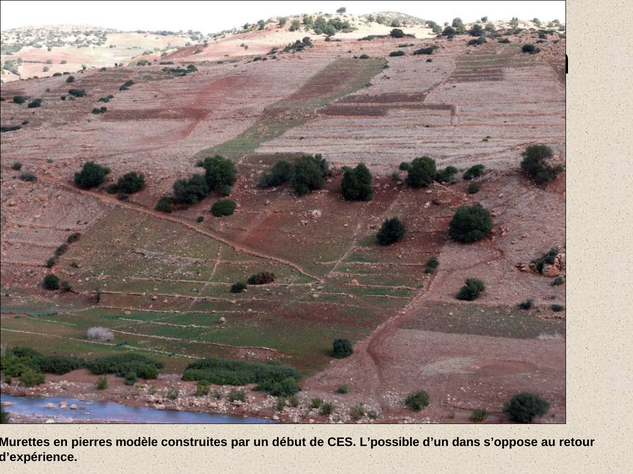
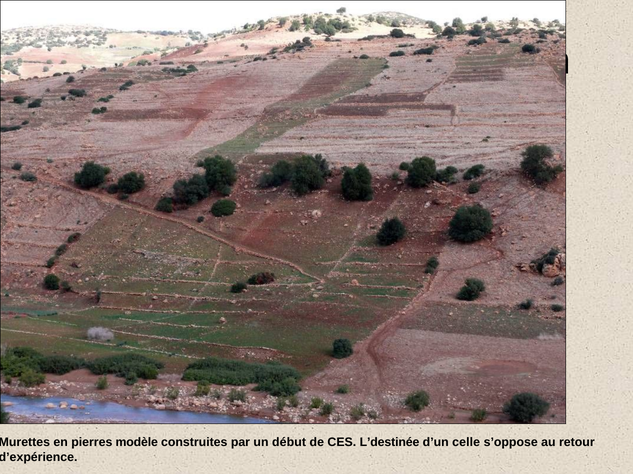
L’possible: L’possible -> L’destinée
dans: dans -> celle
